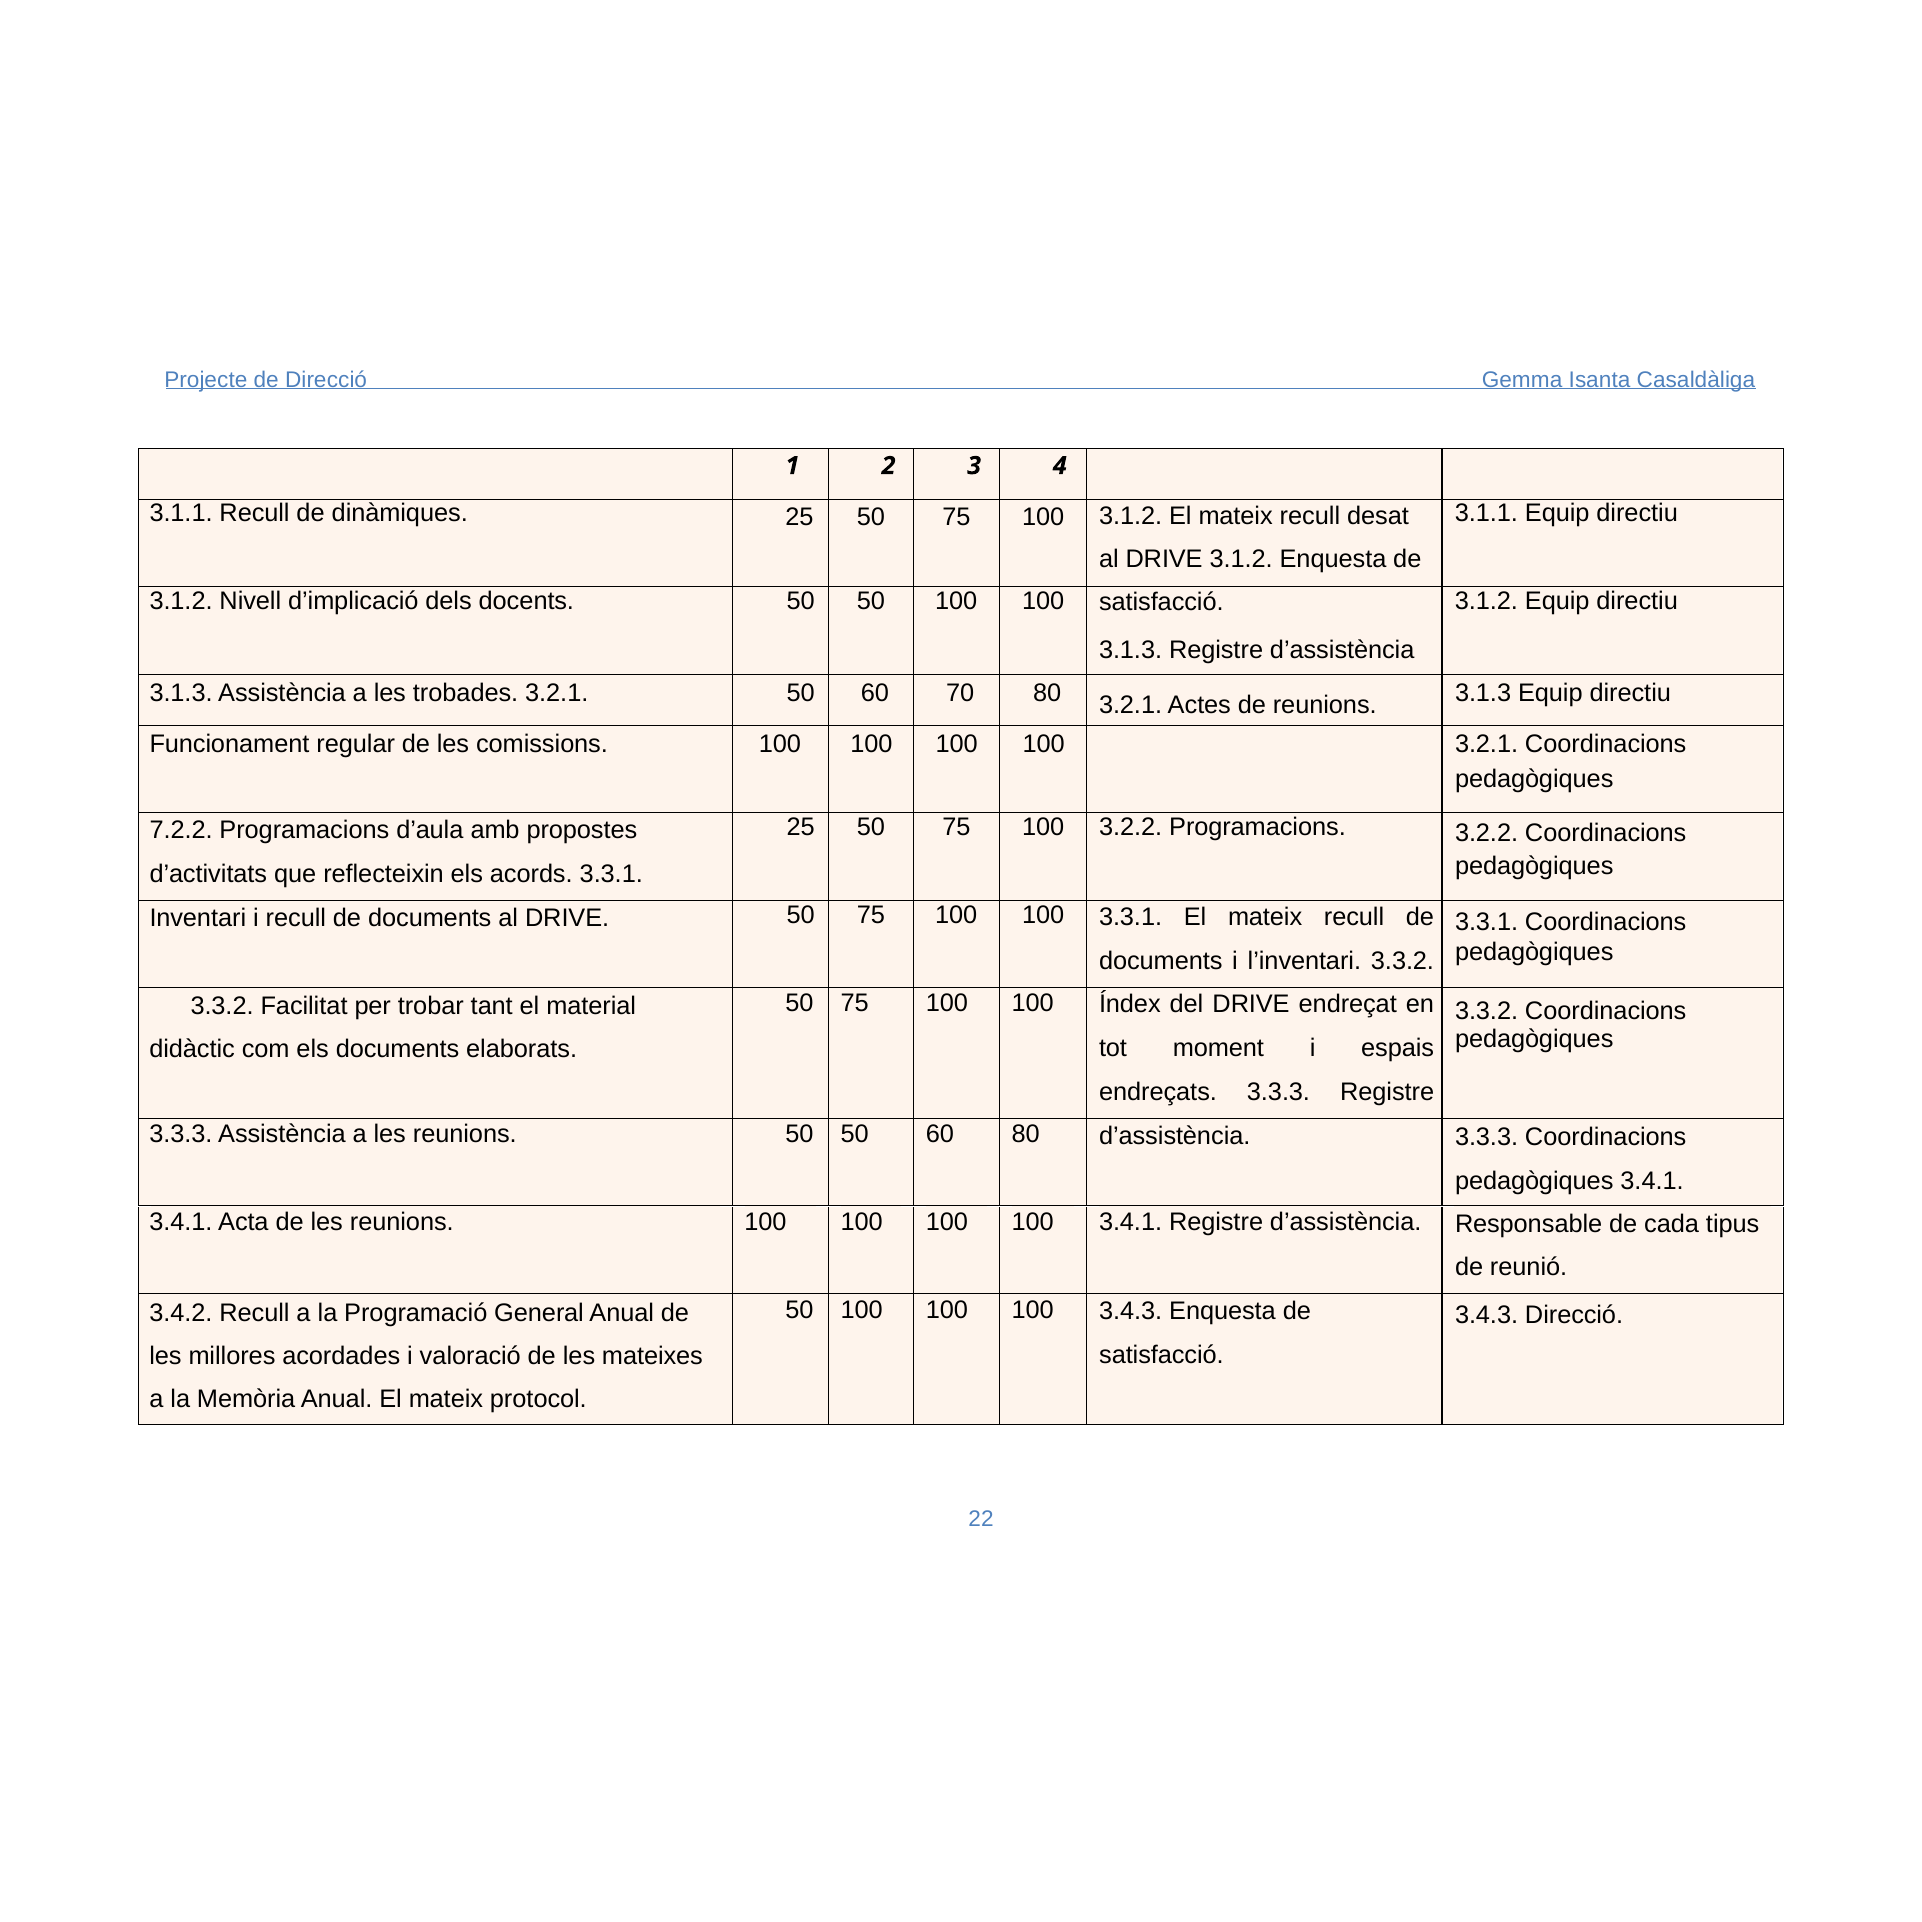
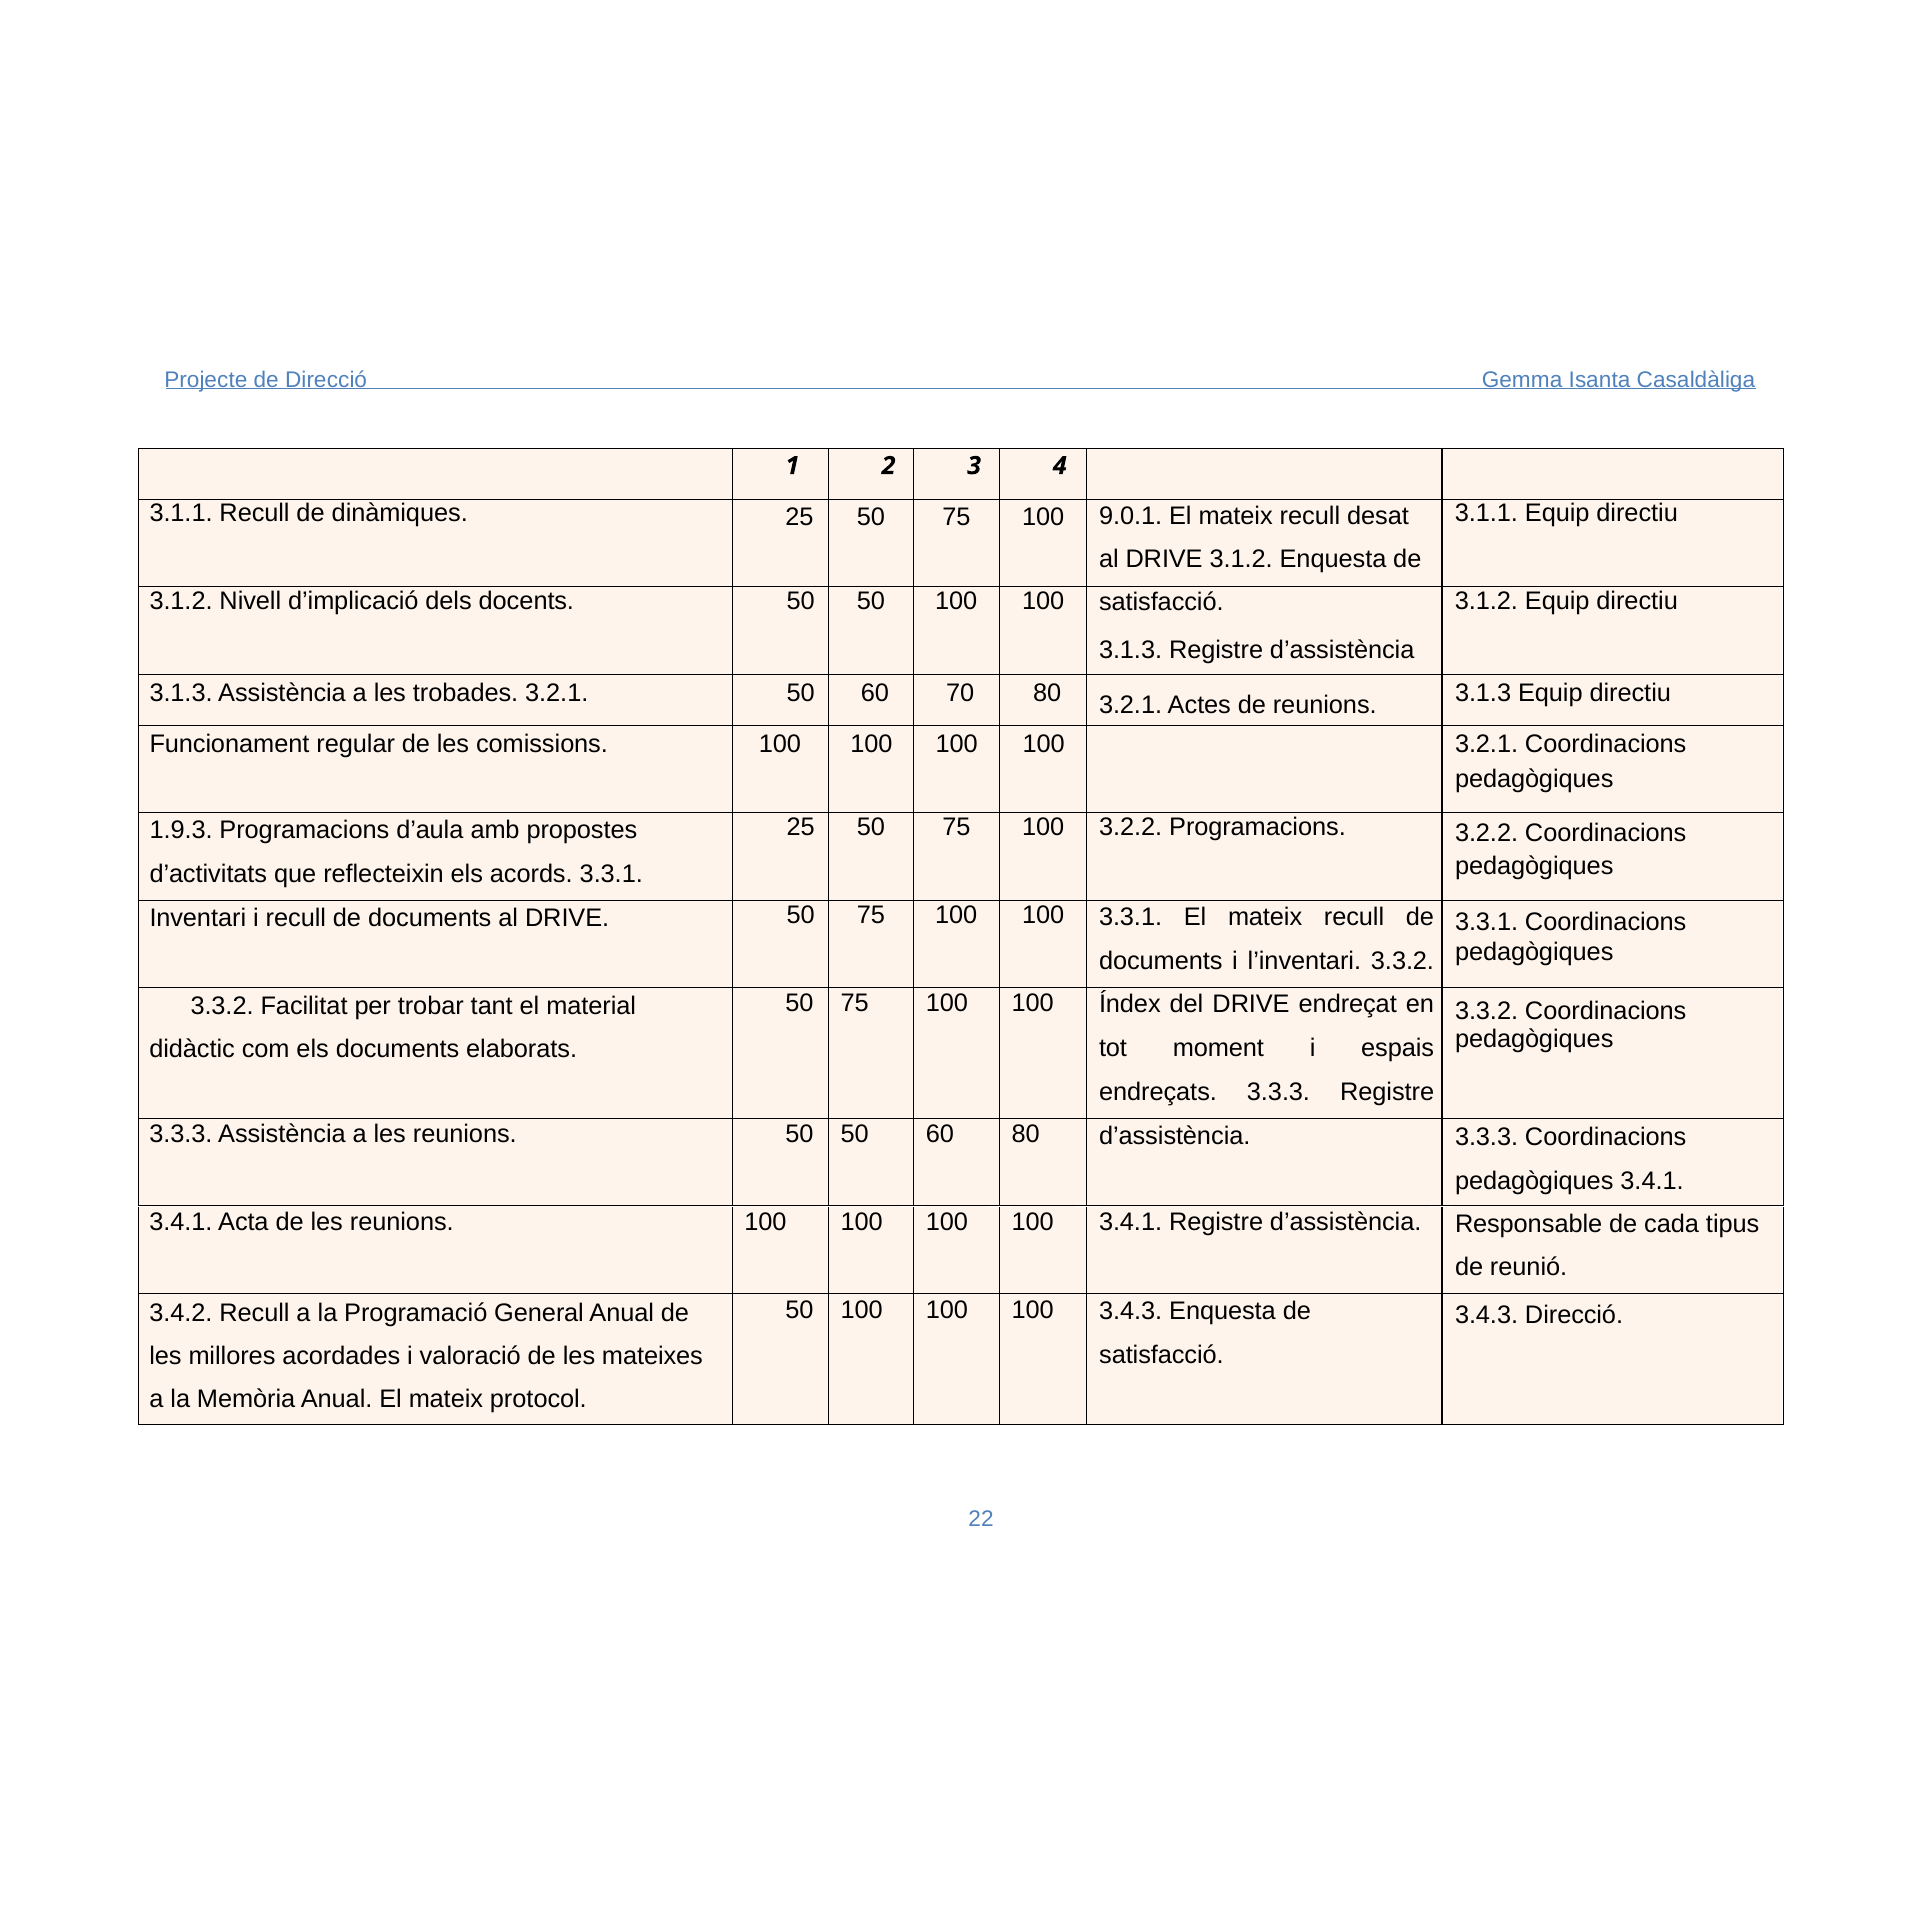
3.1.2 at (1131, 516): 3.1.2 -> 9.0.1
7.2.2: 7.2.2 -> 1.9.3
